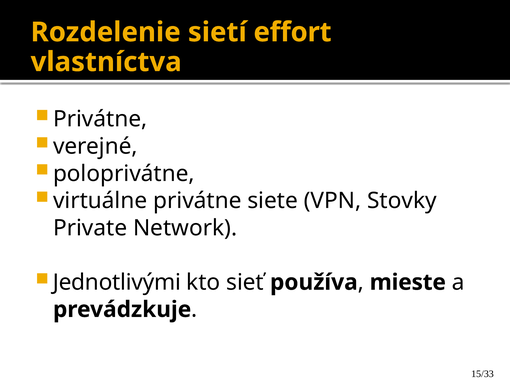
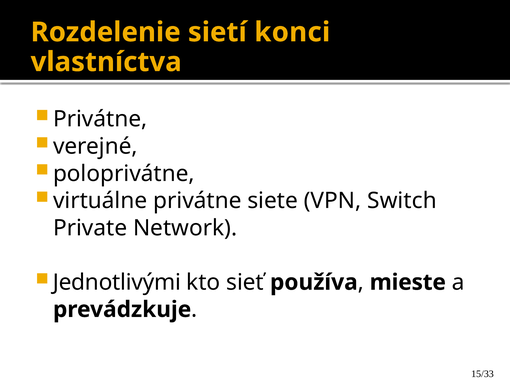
effort: effort -> konci
Stovky: Stovky -> Switch
